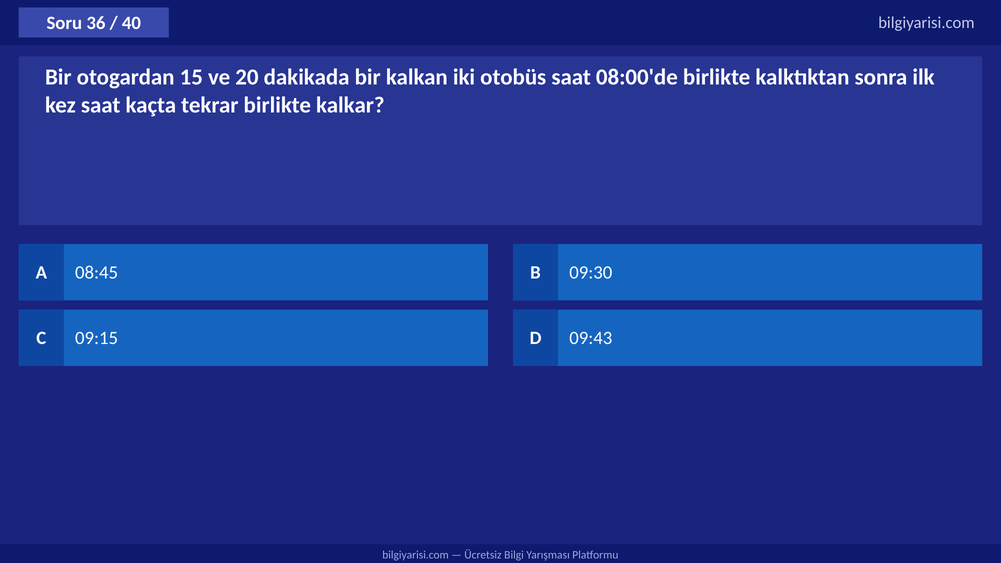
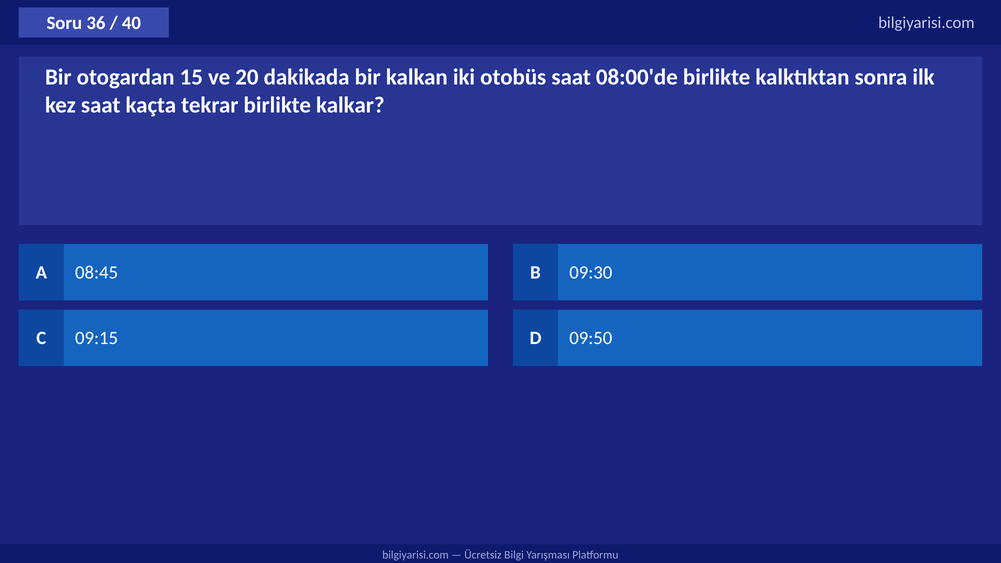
09:43: 09:43 -> 09:50
